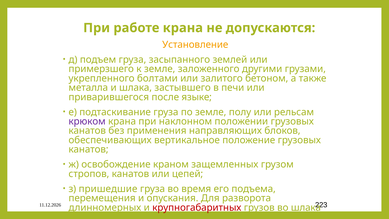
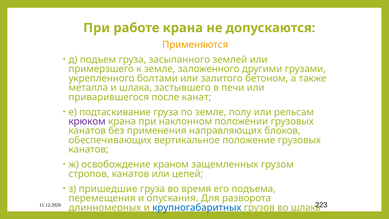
Установление: Установление -> Применяются
языке: языке -> канат
крупногабаритных colour: red -> blue
